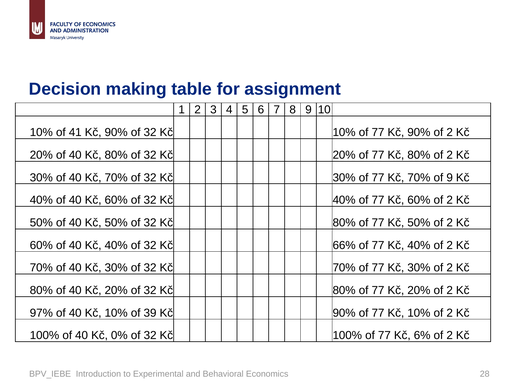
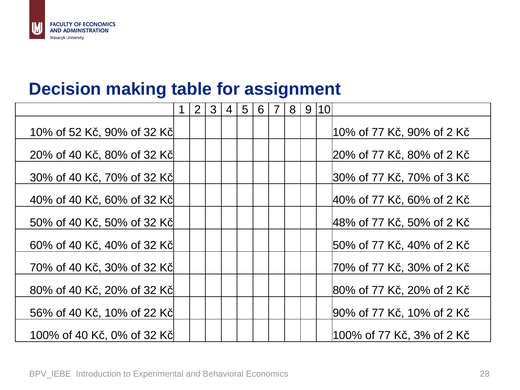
41: 41 -> 52
of 9: 9 -> 3
80% at (344, 223): 80% -> 48%
32 Kč 66%: 66% -> 50%
97%: 97% -> 56%
39: 39 -> 22
6%: 6% -> 3%
